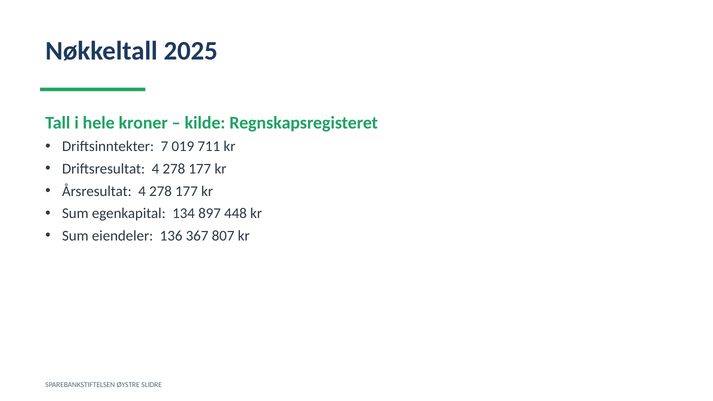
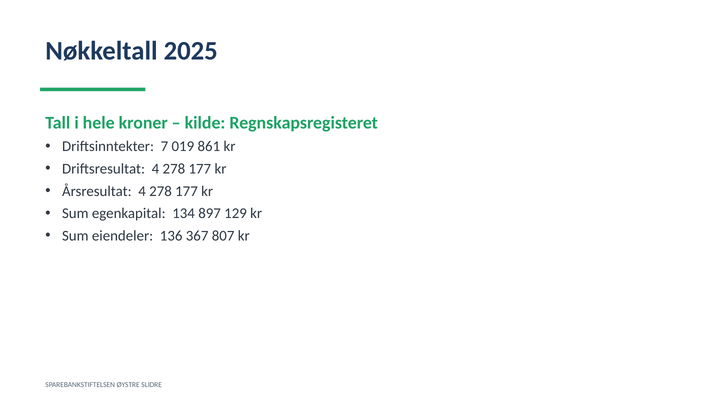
711: 711 -> 861
448: 448 -> 129
